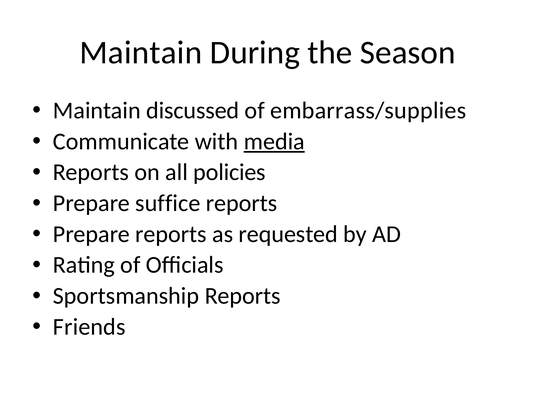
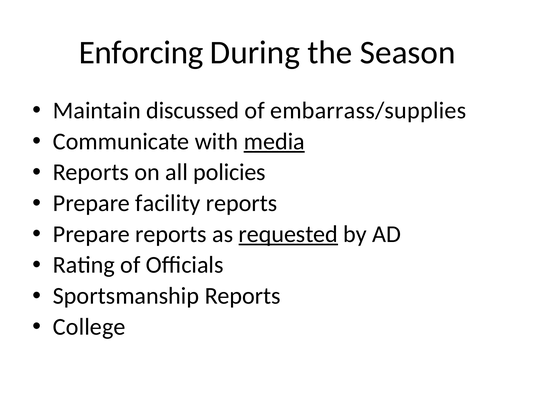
Maintain at (141, 53): Maintain -> Enforcing
suffice: suffice -> facility
requested underline: none -> present
Friends: Friends -> College
